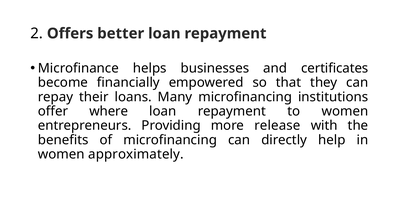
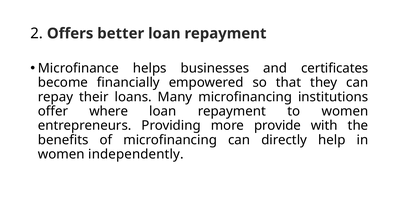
release: release -> provide
approximately: approximately -> independently
